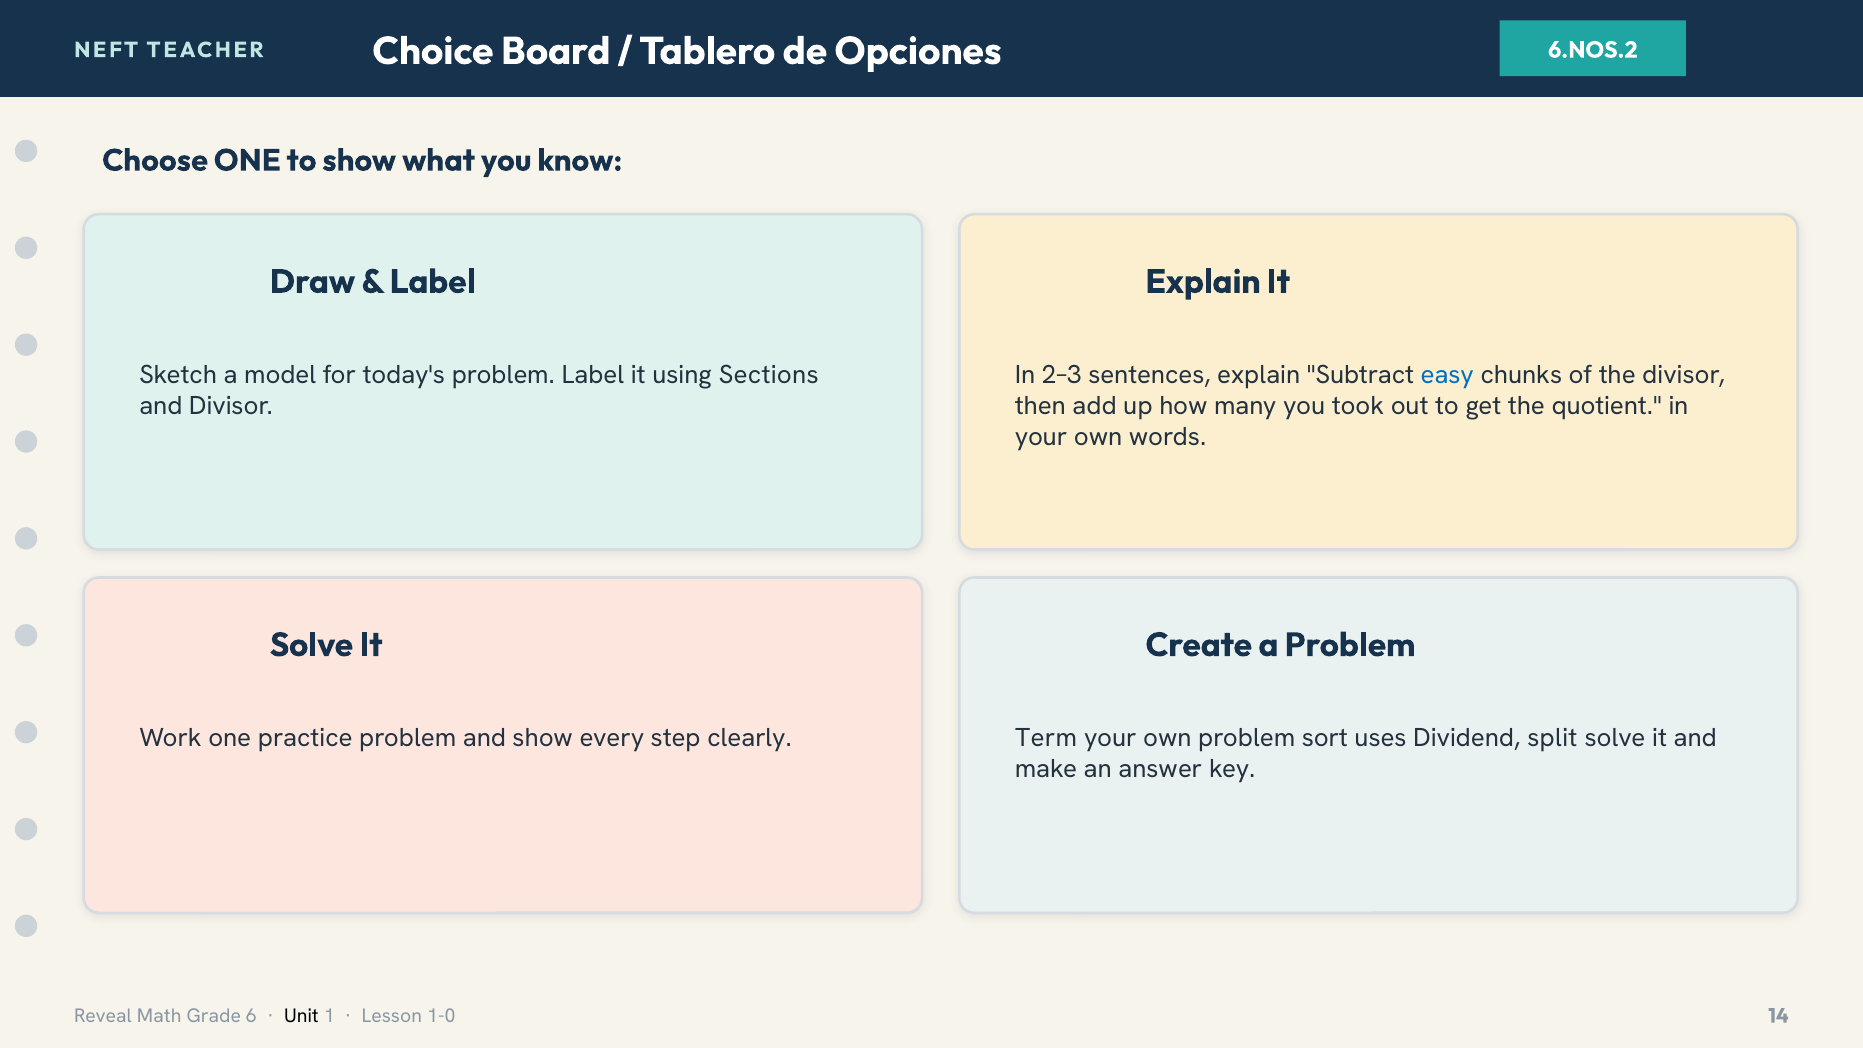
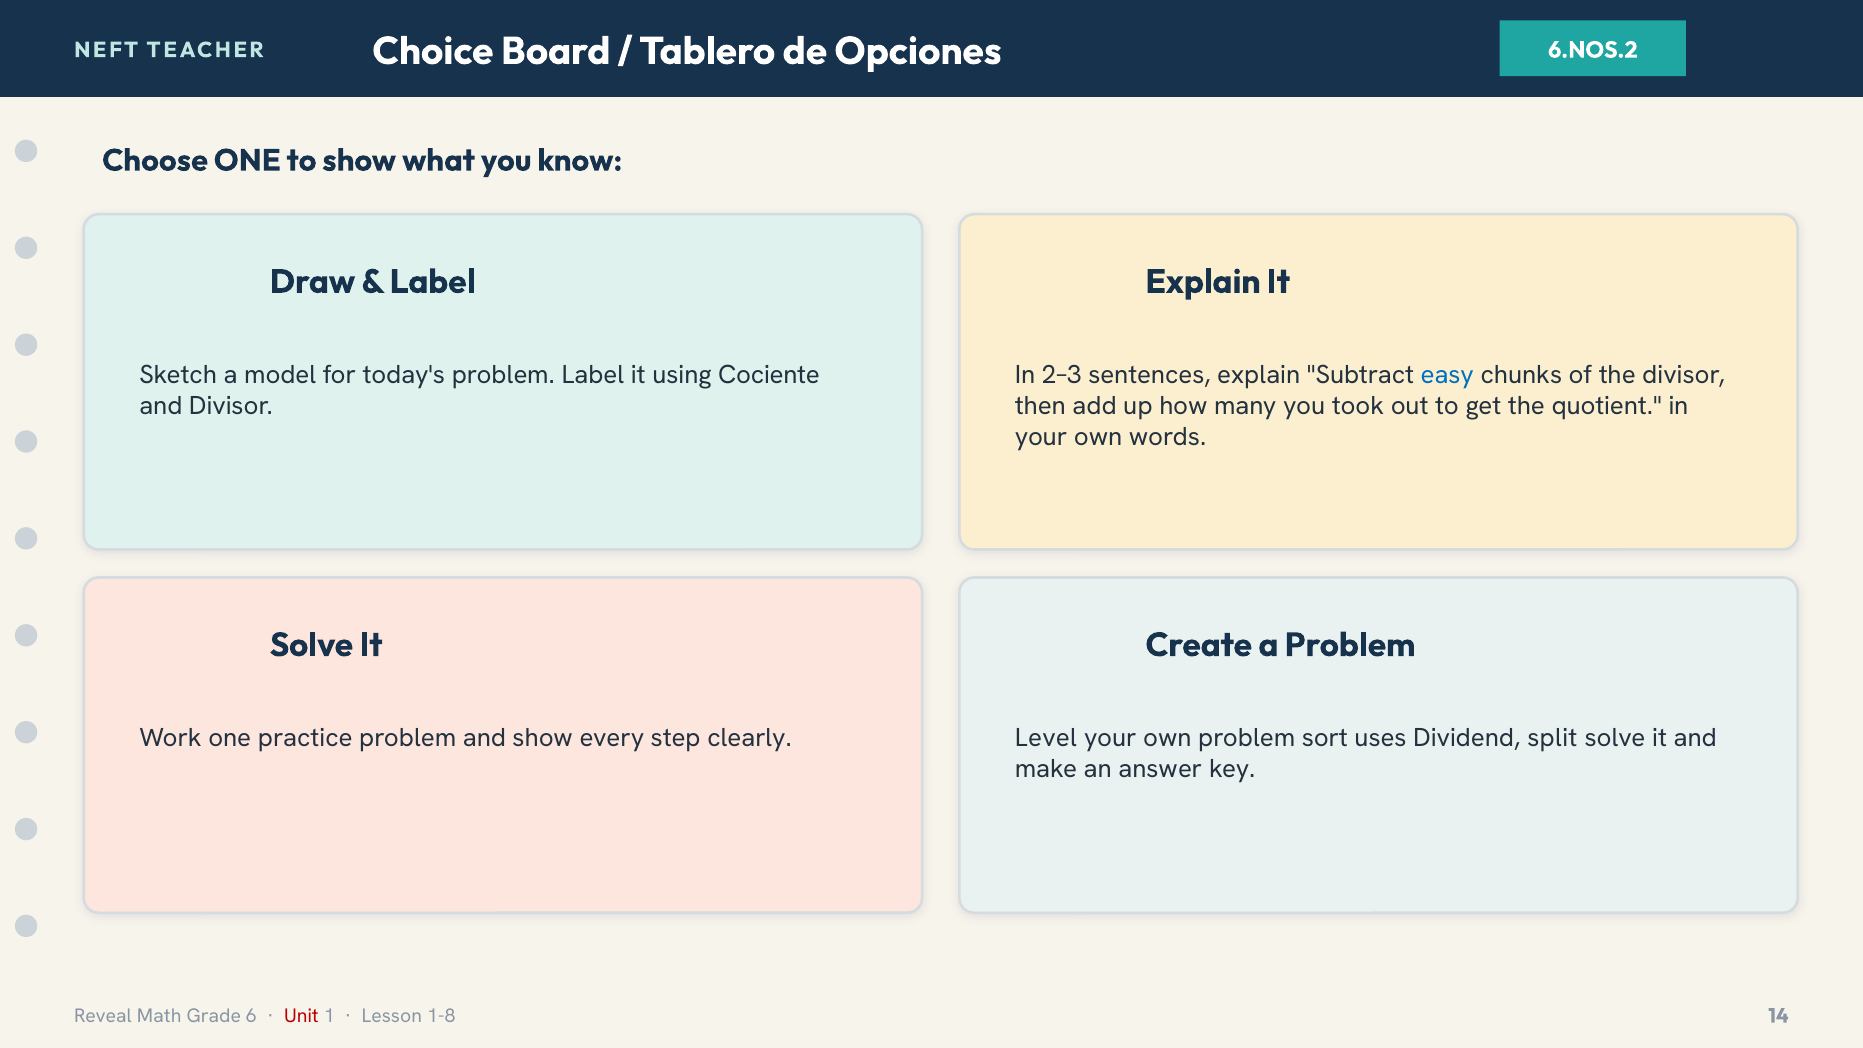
Sections: Sections -> Cociente
Term: Term -> Level
Unit colour: black -> red
1-0: 1-0 -> 1-8
